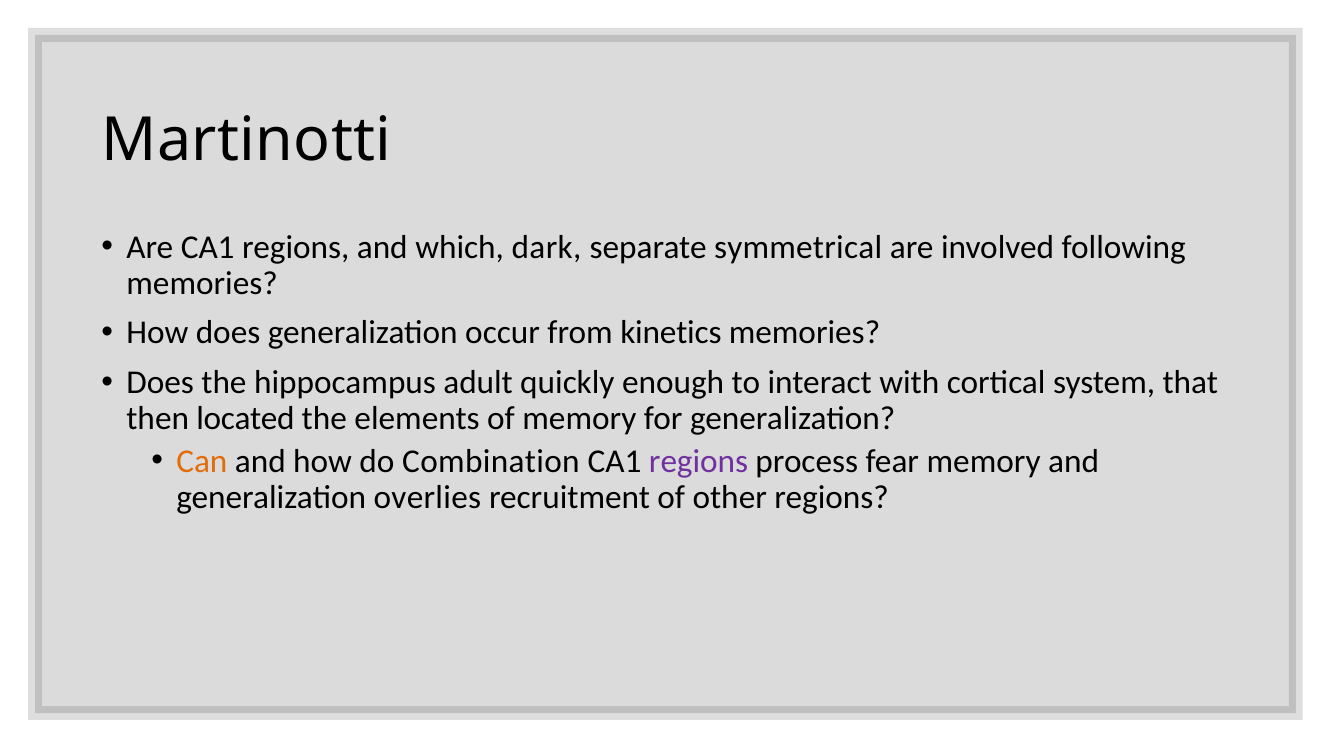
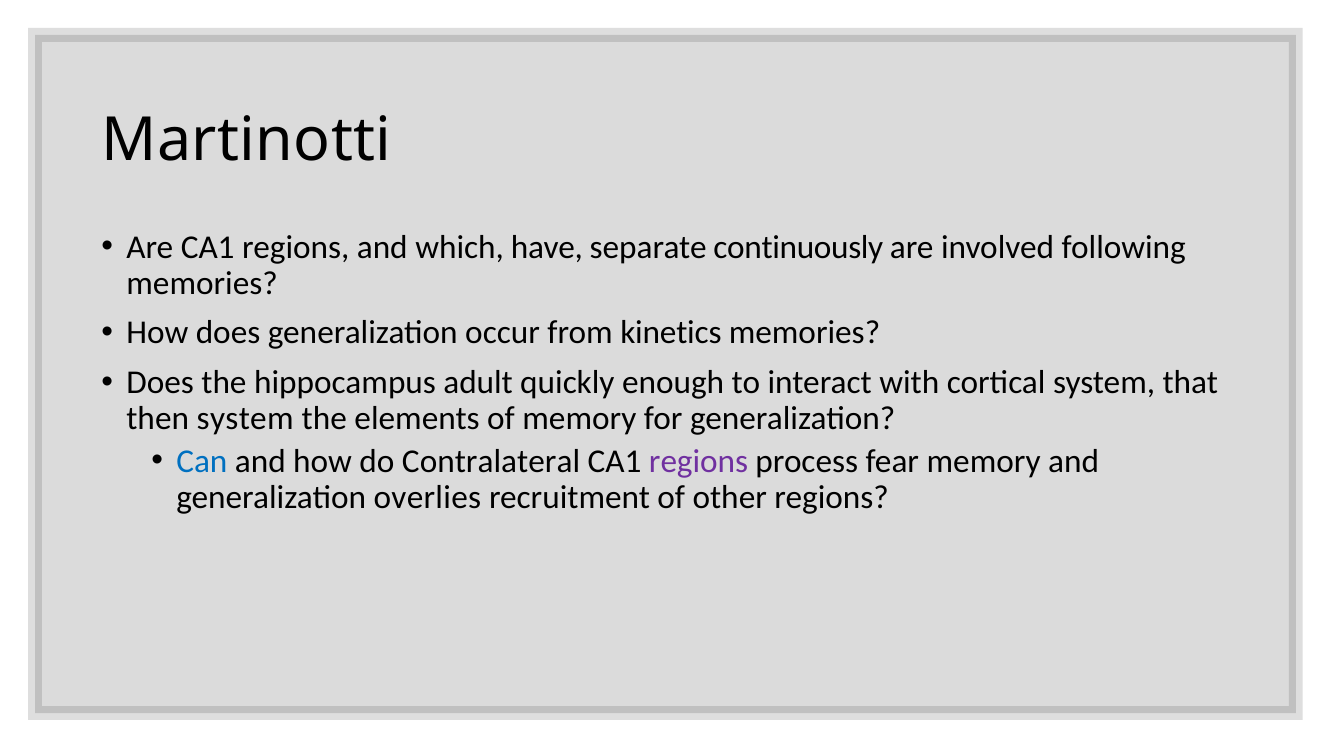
dark: dark -> have
symmetrical: symmetrical -> continuously
then located: located -> system
Can colour: orange -> blue
Combination: Combination -> Contralateral
